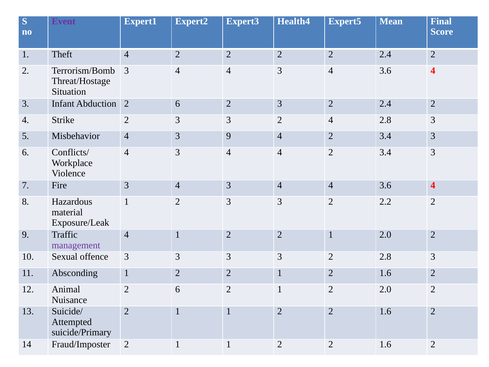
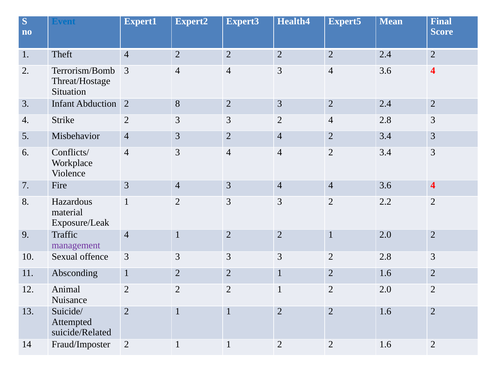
Event colour: purple -> blue
Abduction 2 6: 6 -> 8
4 3 9: 9 -> 2
6 at (178, 289): 6 -> 2
suicide/Primary: suicide/Primary -> suicide/Related
